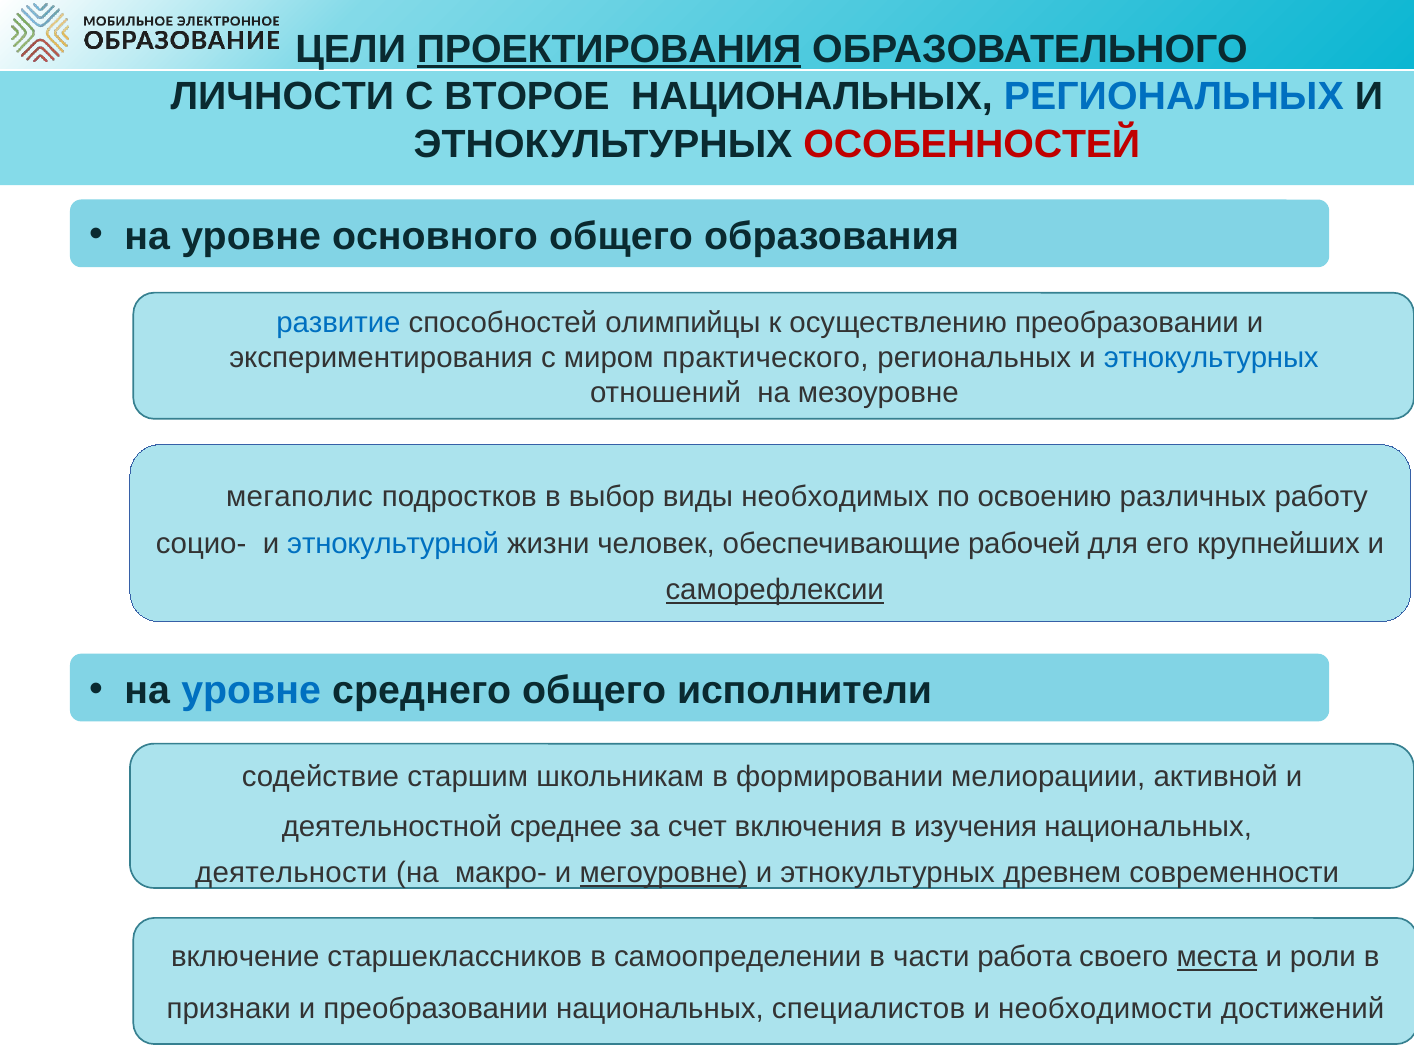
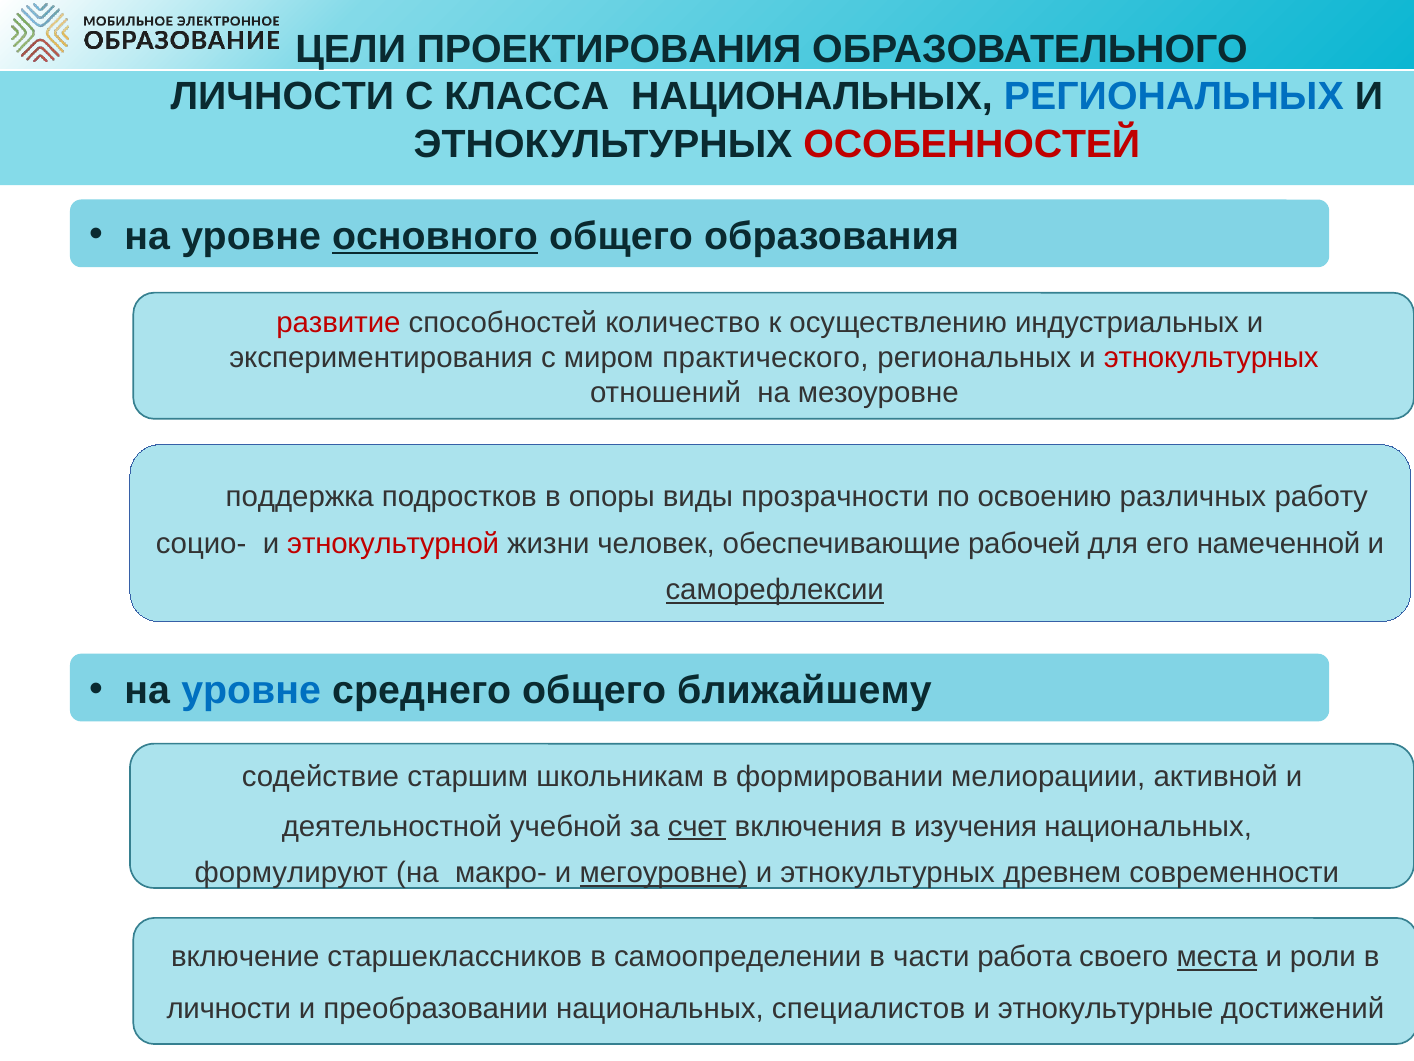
ПРОЕКТИРОВАНИЯ underline: present -> none
ВТОРОЕ: ВТОРОЕ -> КЛАССА
основного underline: none -> present
развитие colour: blue -> red
олимпийцы: олимпийцы -> количество
осуществлению преобразовании: преобразовании -> индустриальных
этнокультурных at (1211, 358) colour: blue -> red
мегаполис: мегаполис -> поддержка
выбор: выбор -> опоры
необходимых: необходимых -> прозрачности
этнокультурной colour: blue -> red
крупнейших: крупнейших -> намеченной
исполнители: исполнители -> ближайшему
среднее: среднее -> учебной
счет underline: none -> present
деятельности: деятельности -> формулируют
признаки at (229, 1008): признаки -> личности
необходимости: необходимости -> этнокультурные
